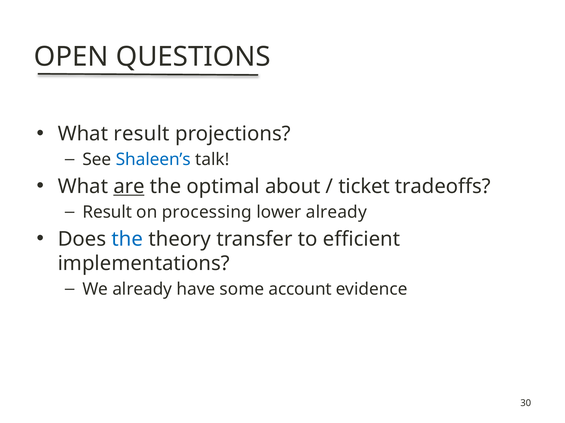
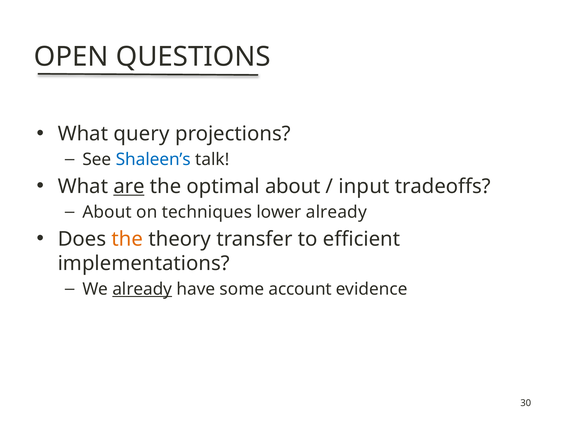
What result: result -> query
ticket: ticket -> input
Result at (107, 213): Result -> About
processing: processing -> techniques
the at (127, 239) colour: blue -> orange
already at (142, 290) underline: none -> present
